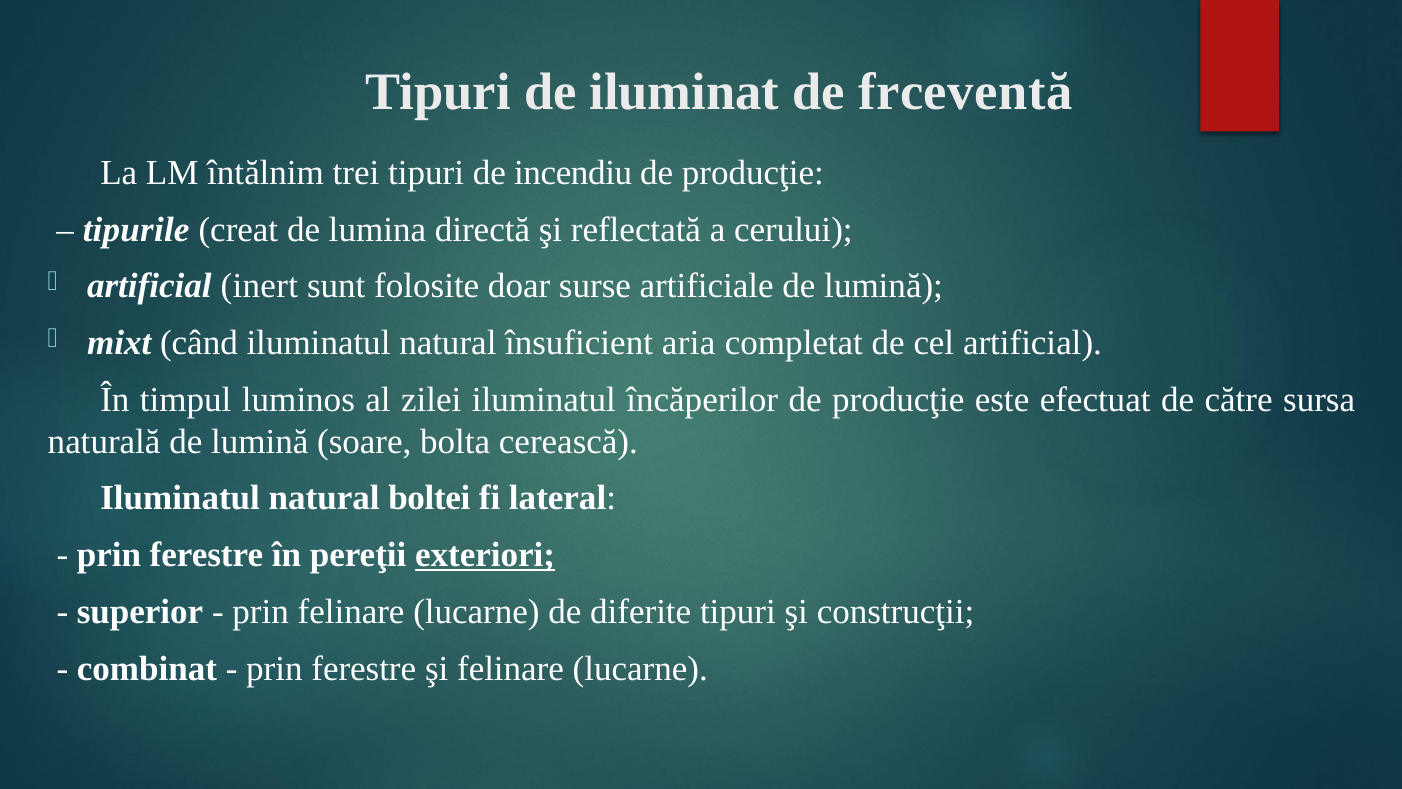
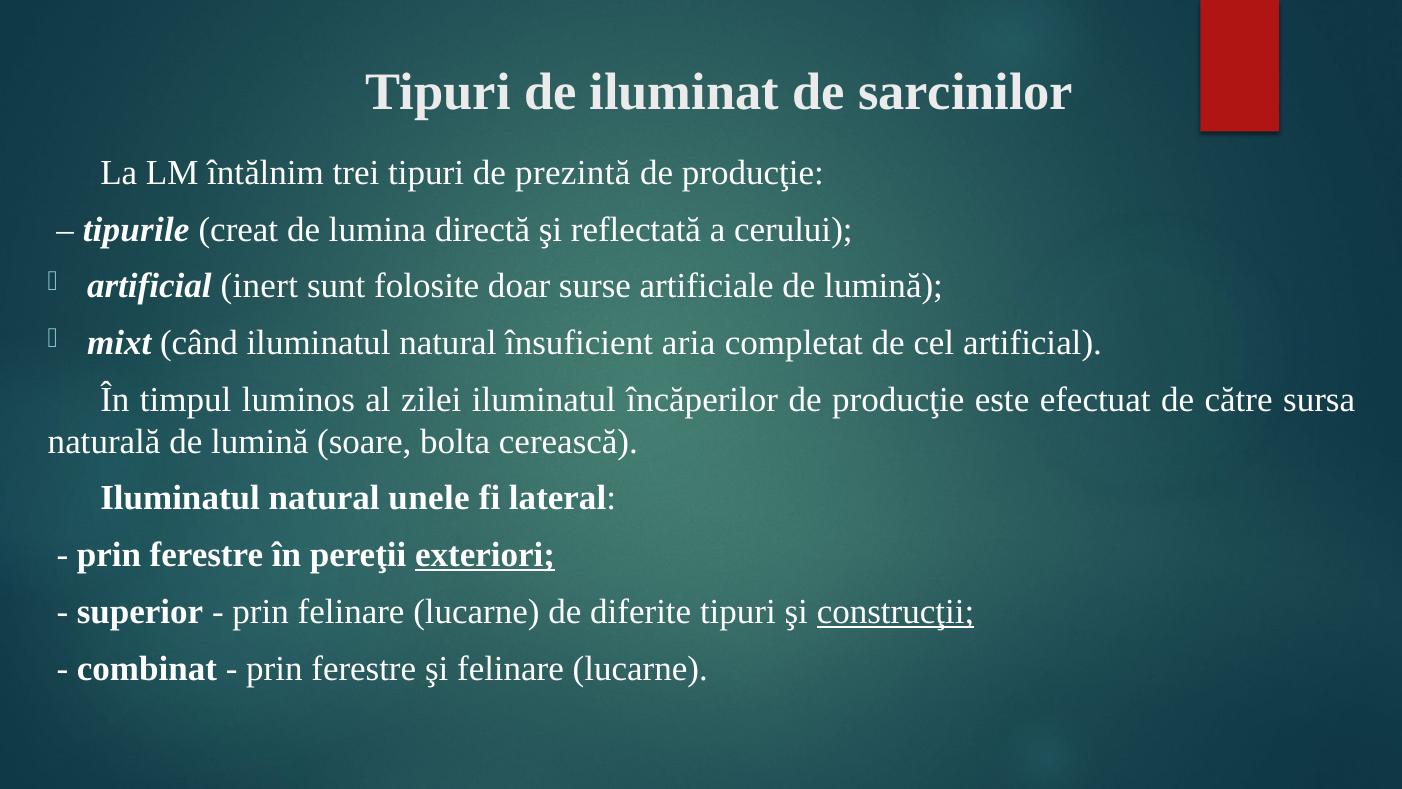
frceventă: frceventă -> sarcinilor
incendiu: incendiu -> prezintă
boltei: boltei -> unele
construcţii underline: none -> present
